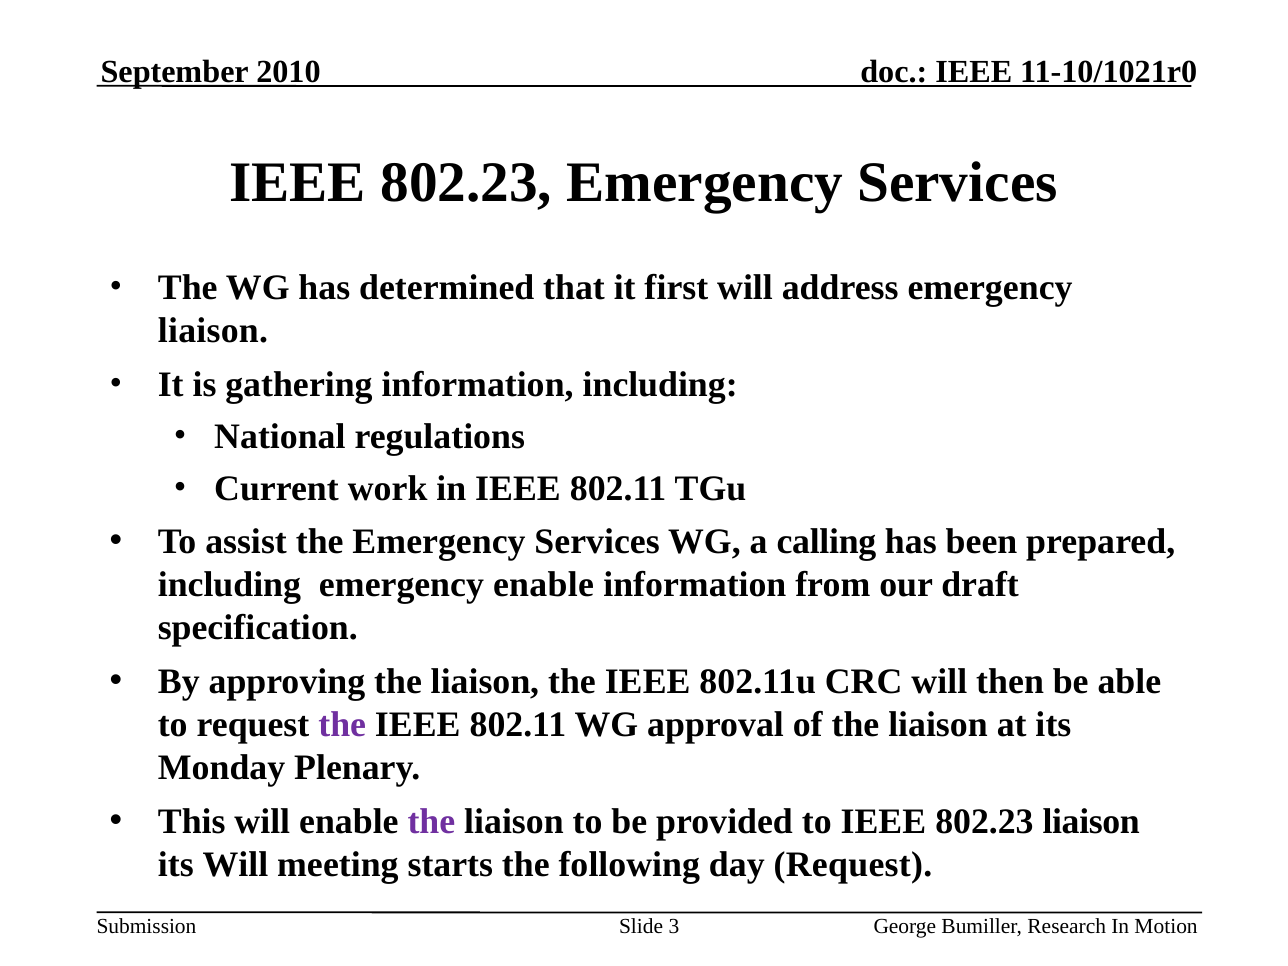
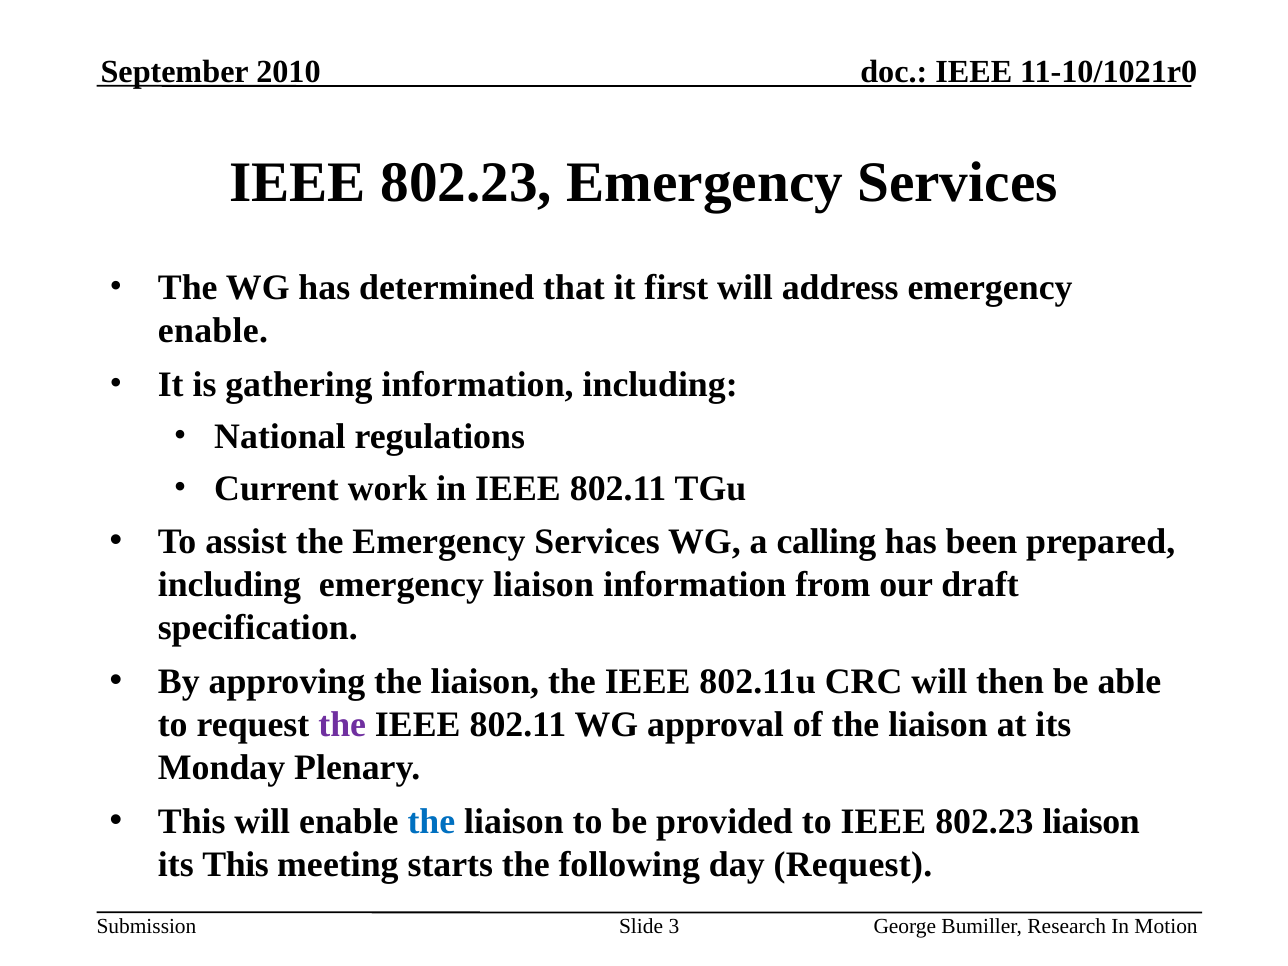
liaison at (213, 331): liaison -> enable
emergency enable: enable -> liaison
the at (431, 821) colour: purple -> blue
its Will: Will -> This
